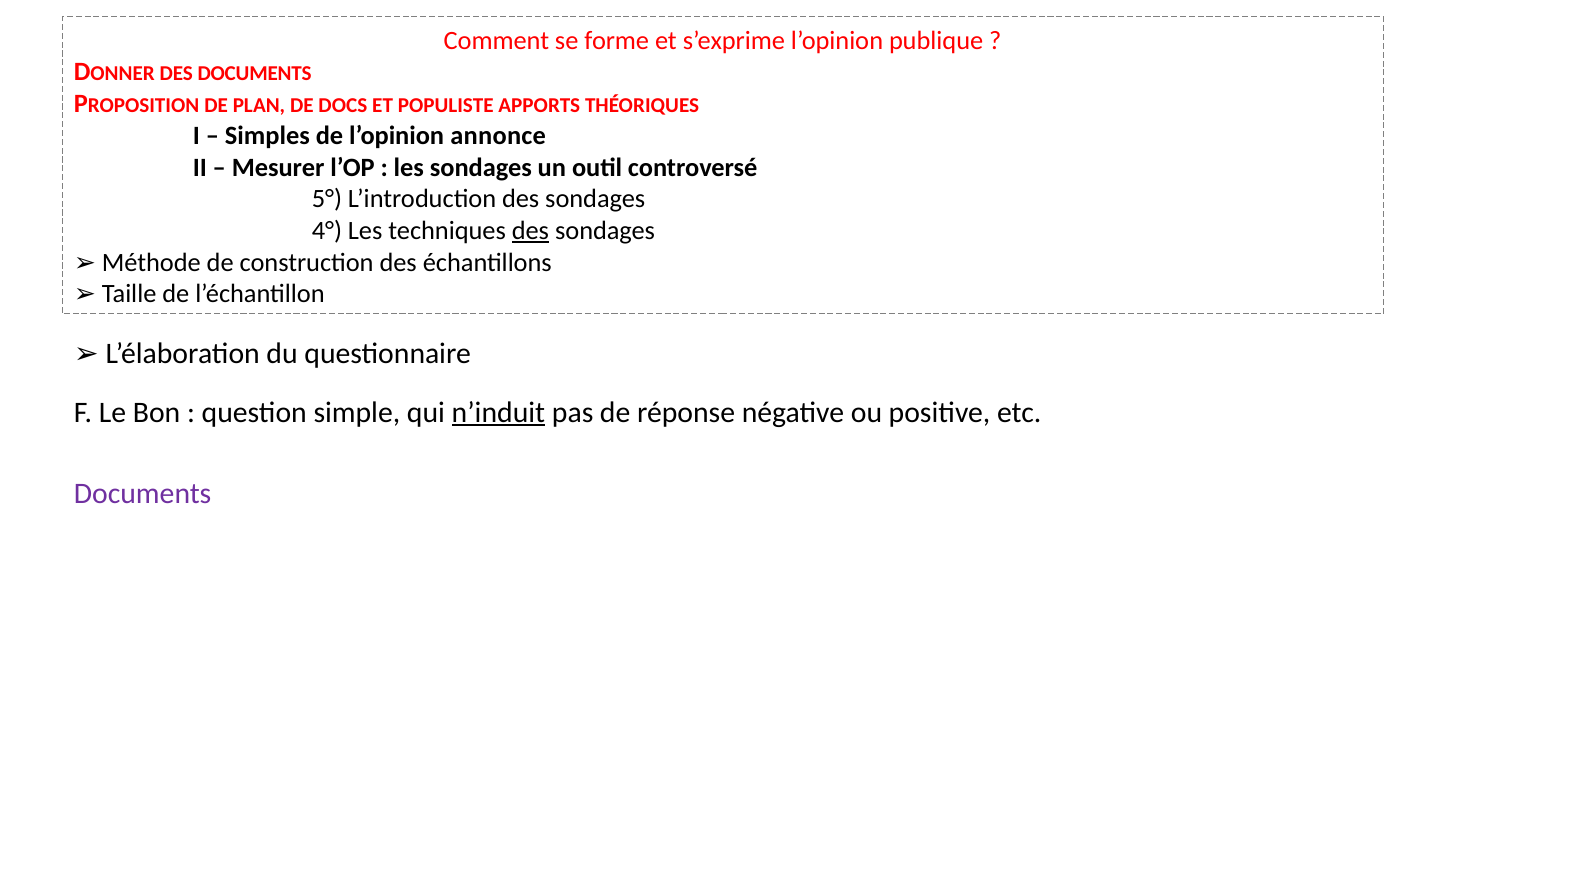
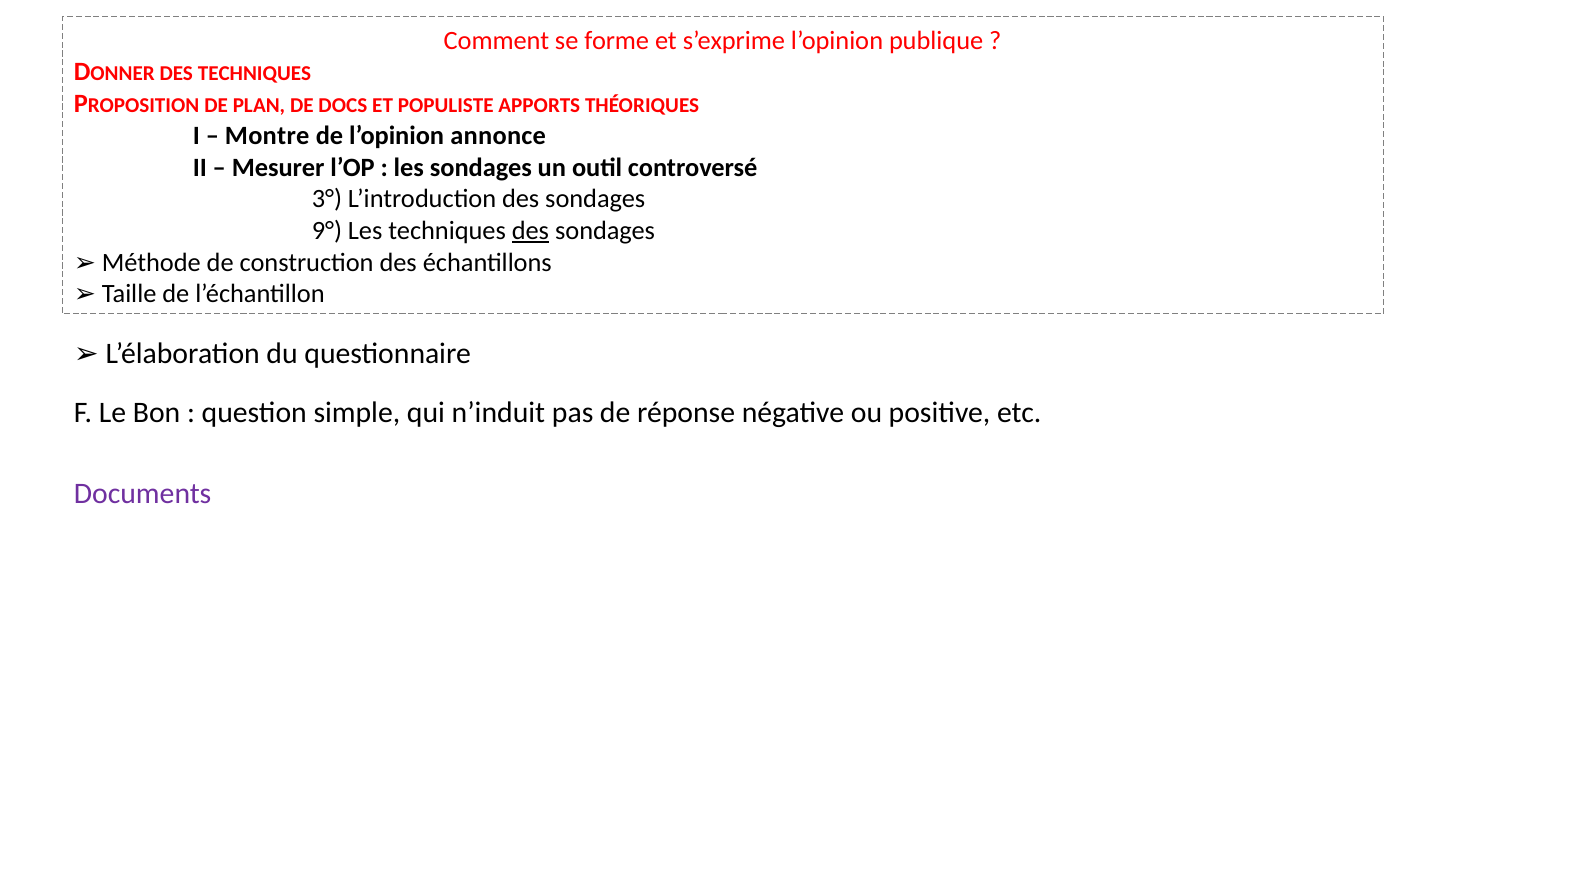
DES DOCUMENTS: DOCUMENTS -> TECHNIQUES
Simples: Simples -> Montre
5°: 5° -> 3°
4°: 4° -> 9°
n’induit underline: present -> none
